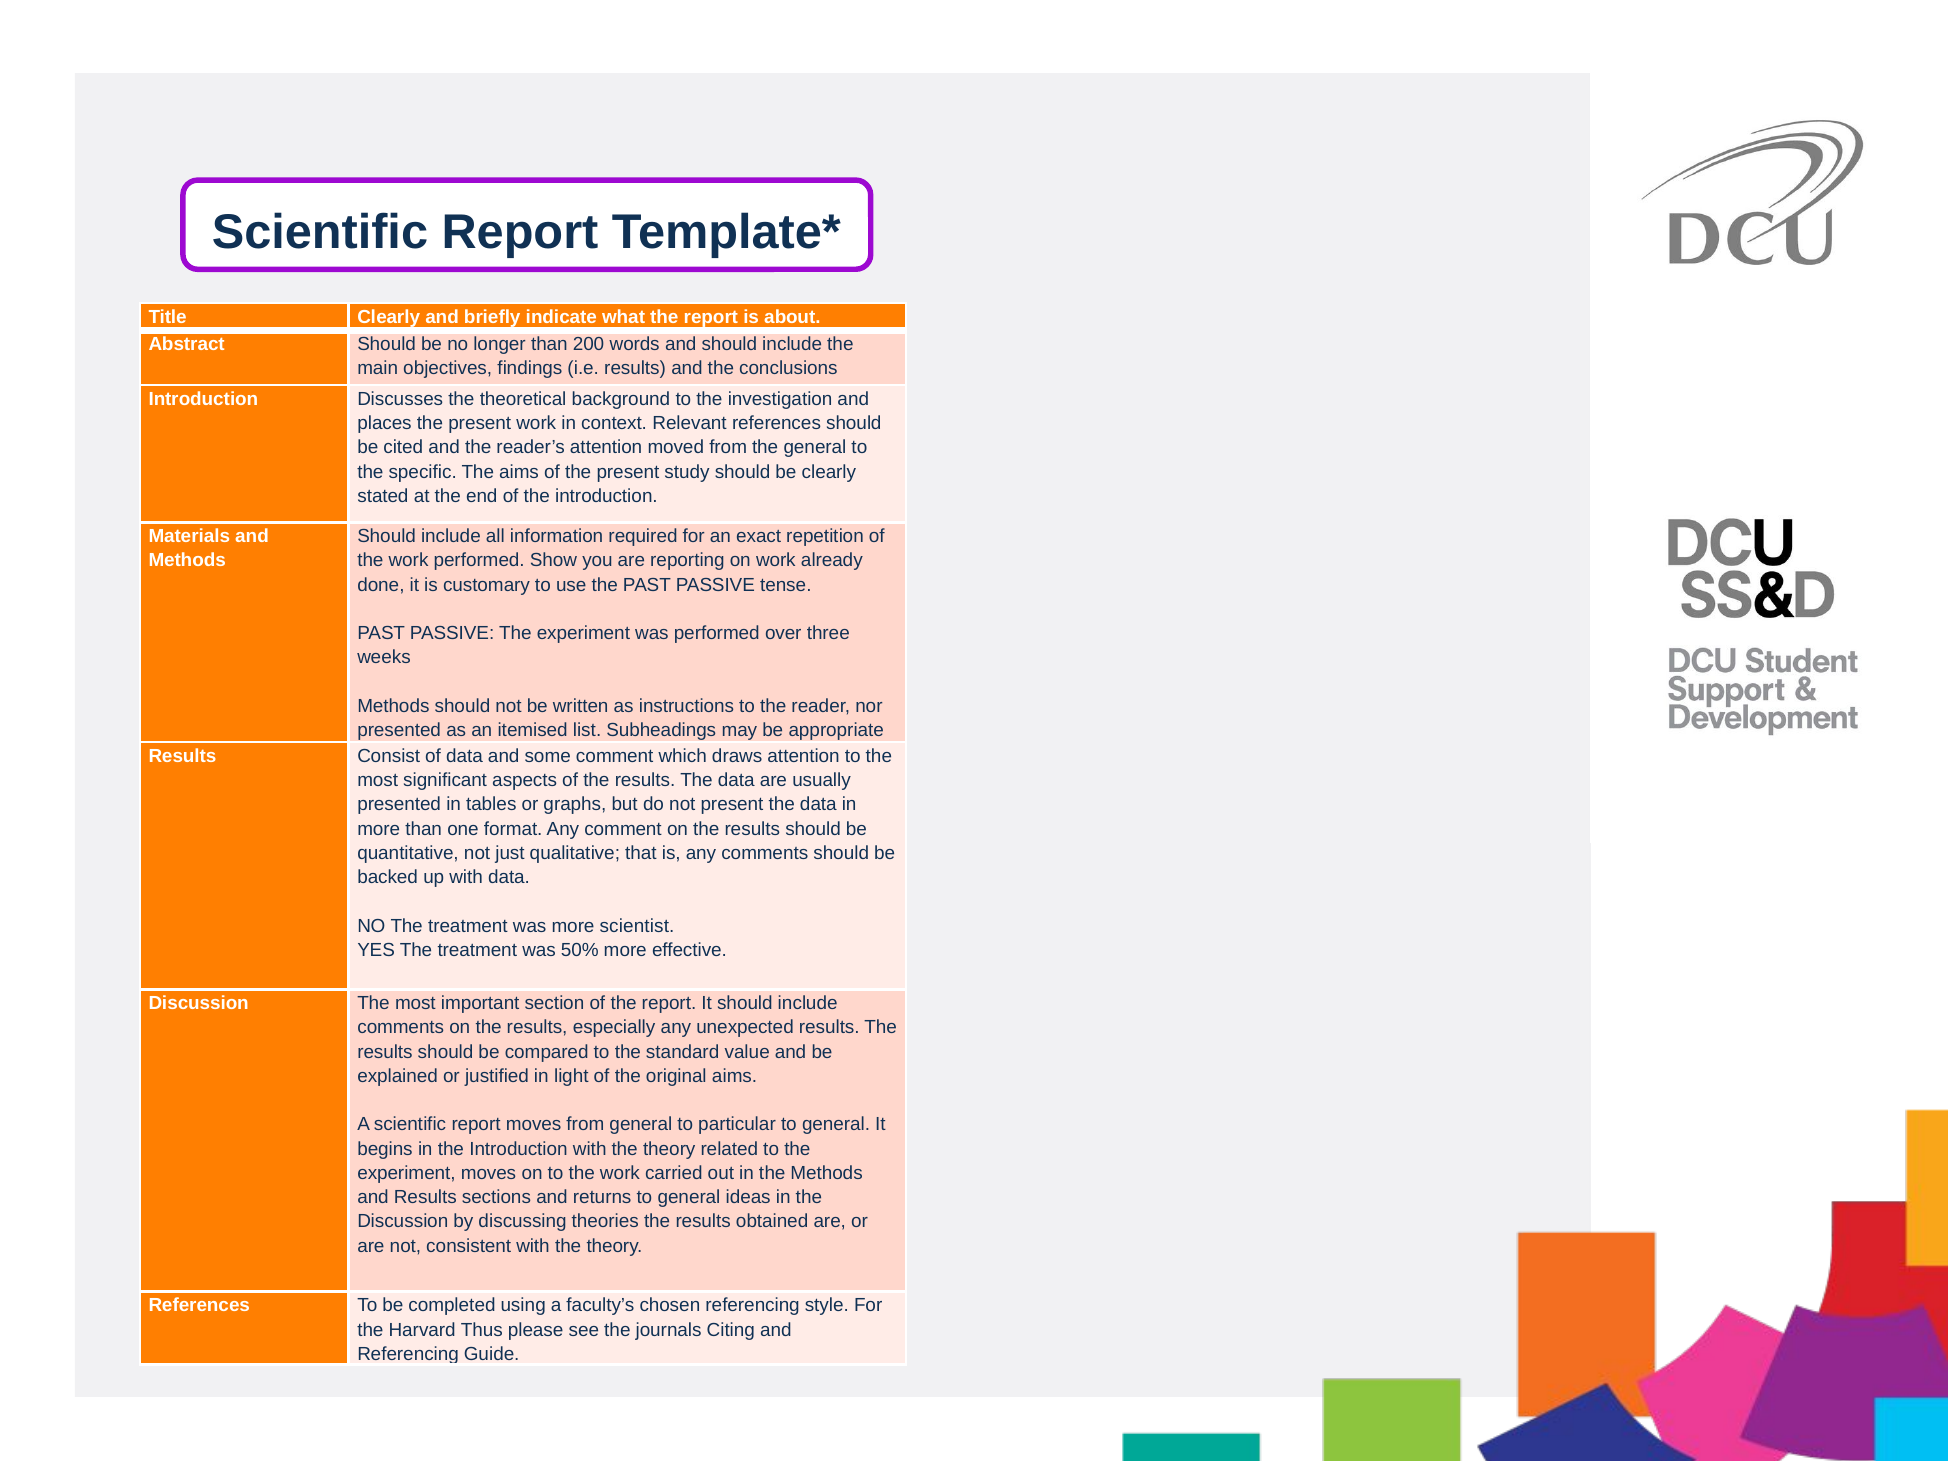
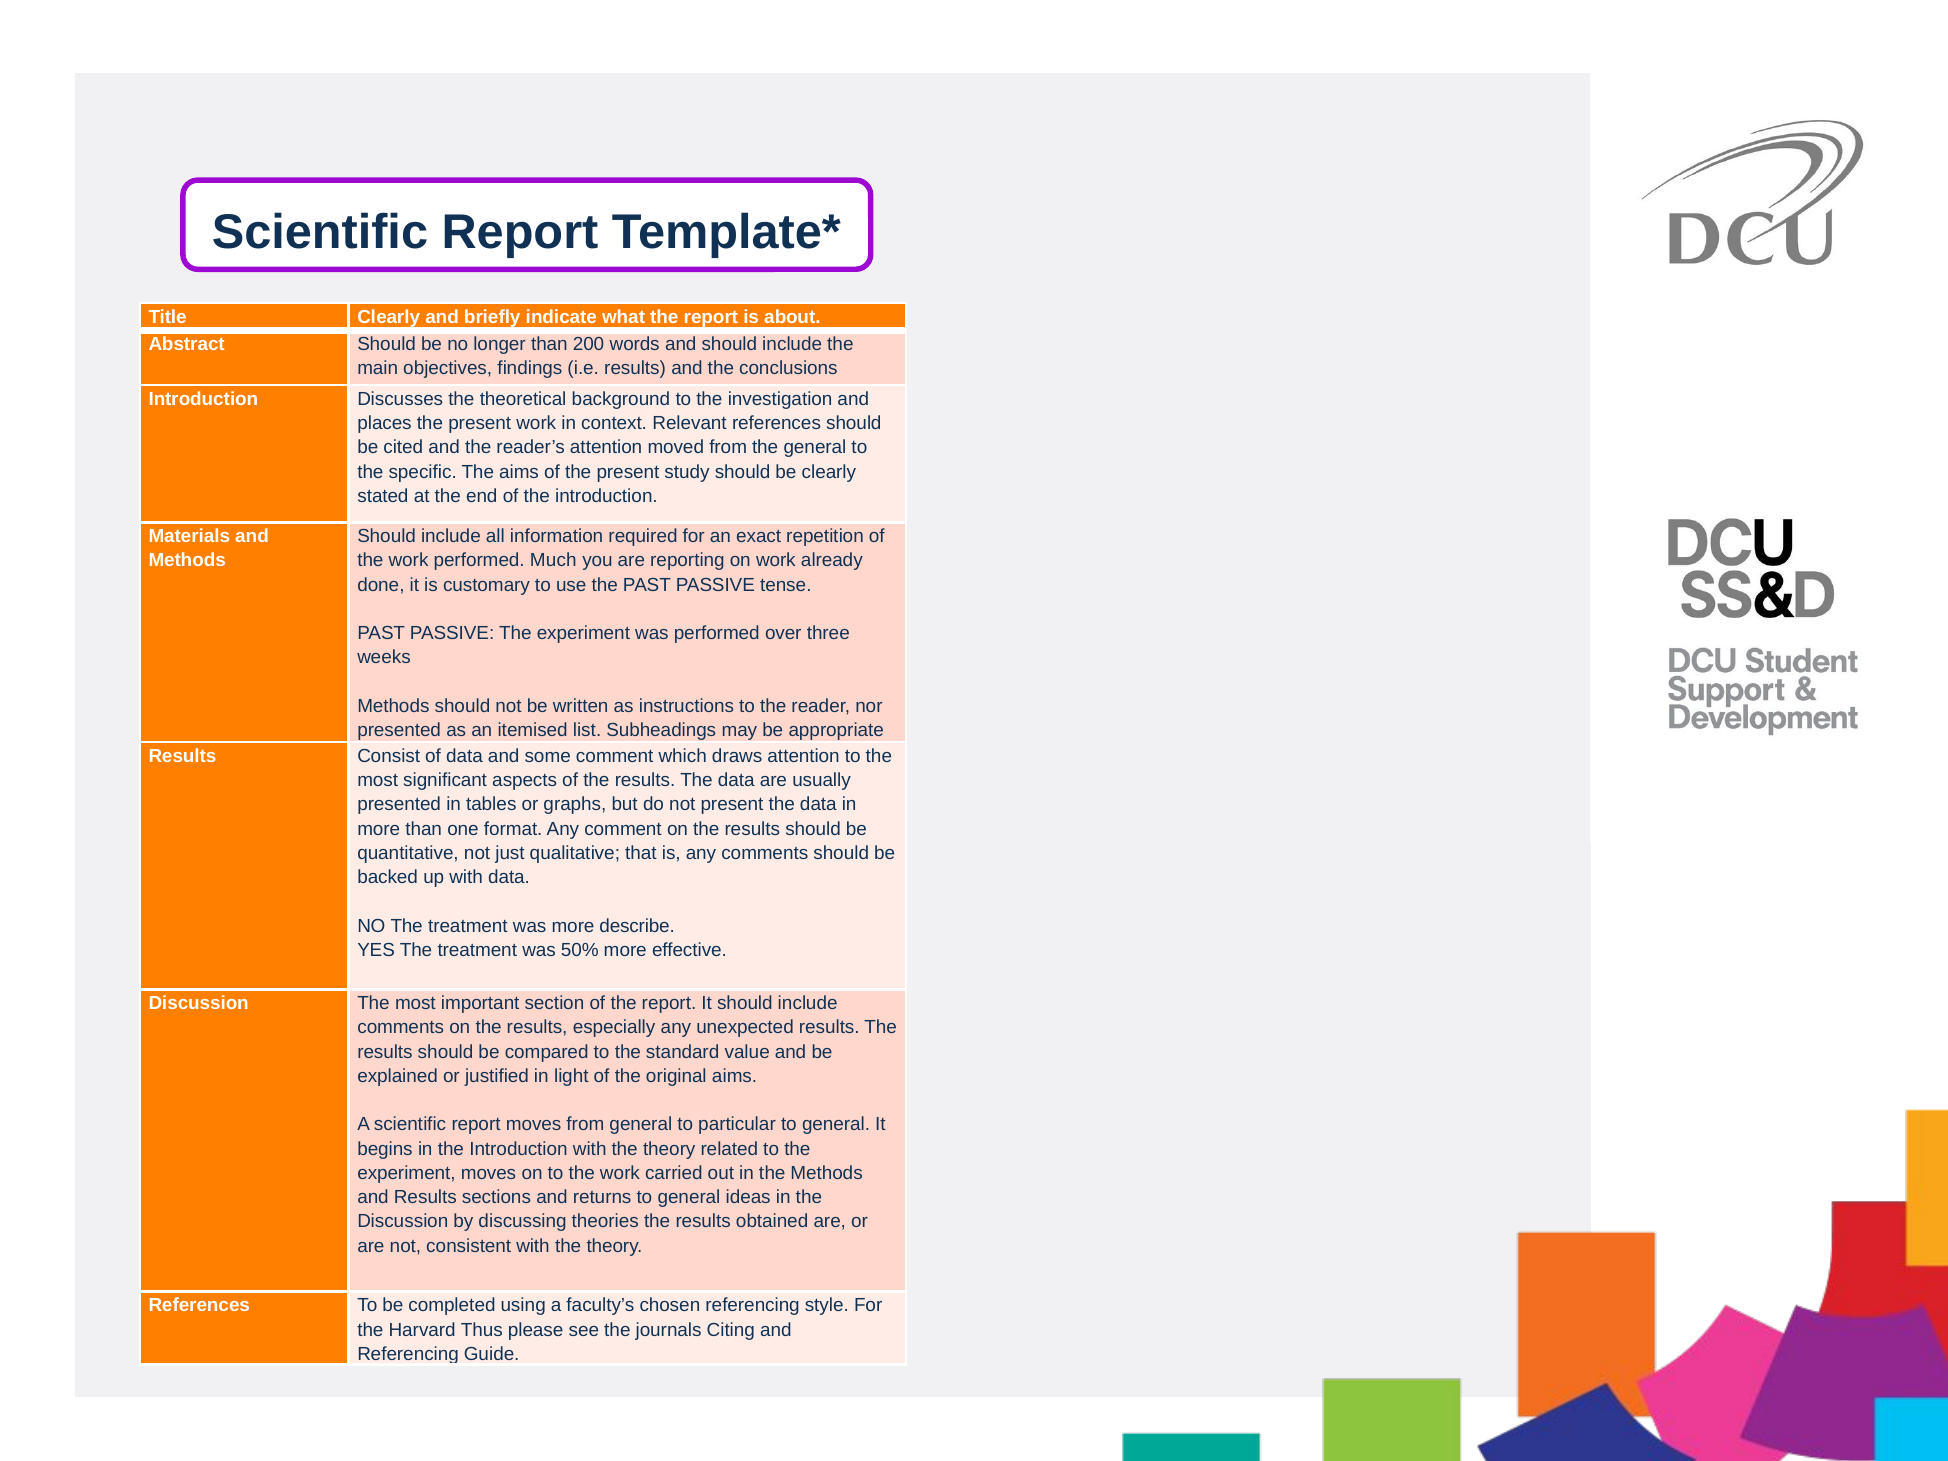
Show: Show -> Much
scientist: scientist -> describe
